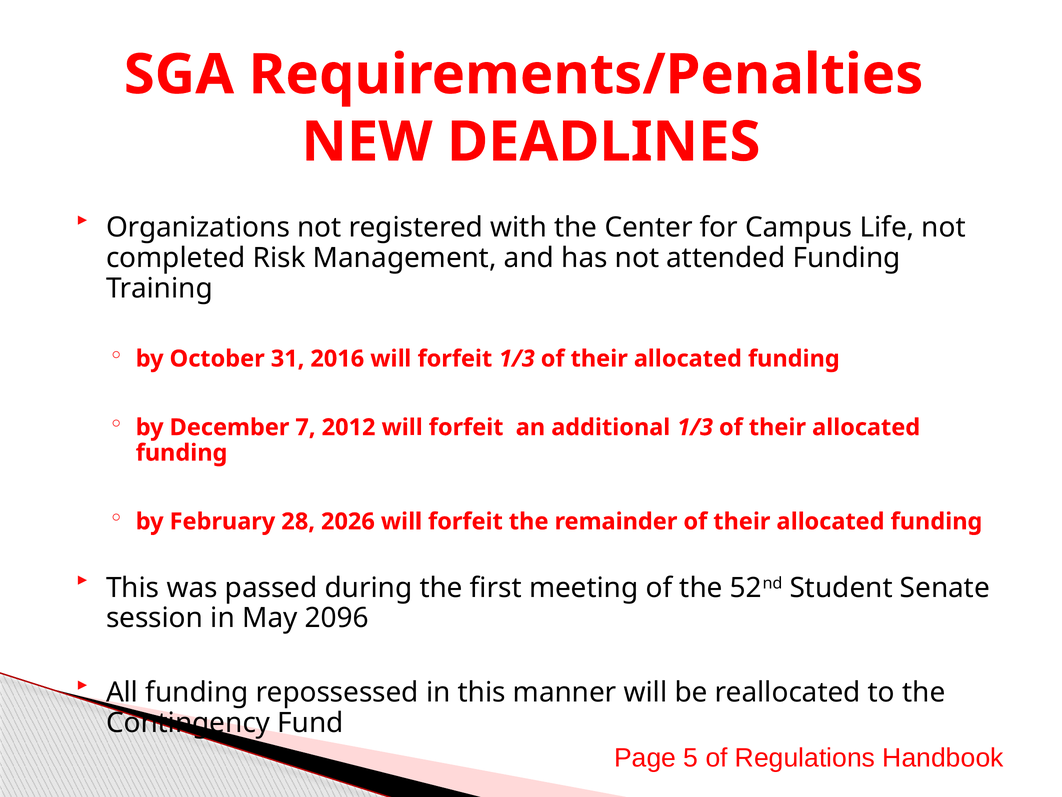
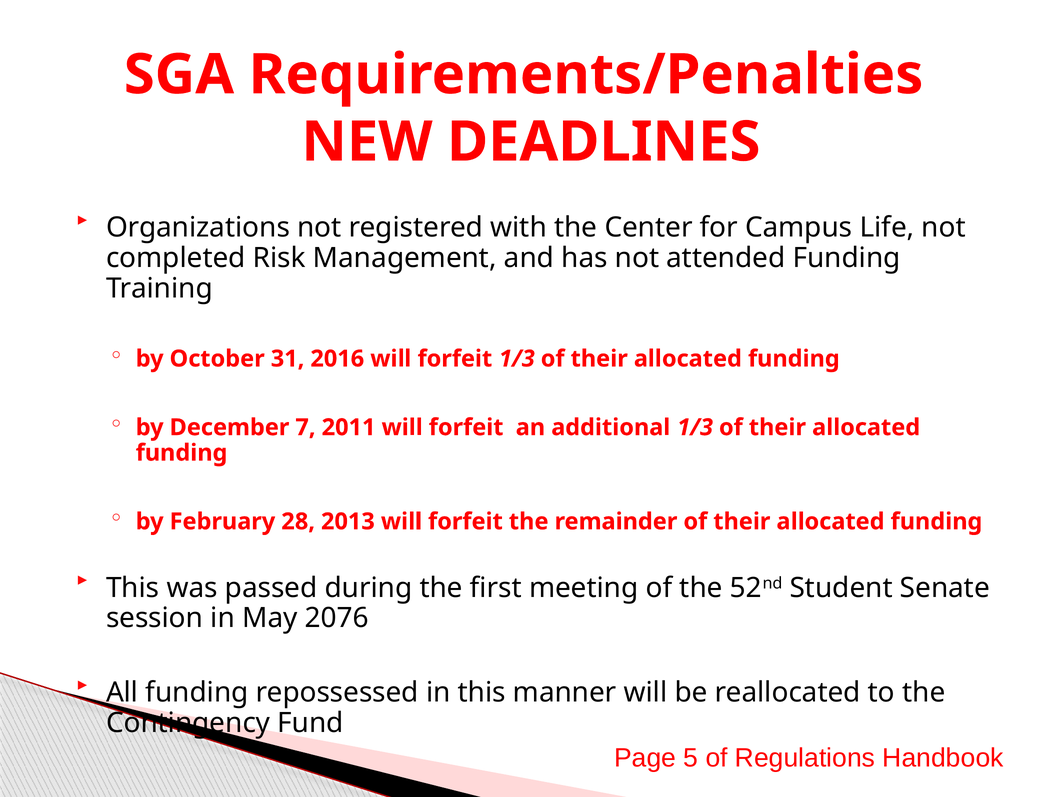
2012: 2012 -> 2011
2026: 2026 -> 2013
2096: 2096 -> 2076
